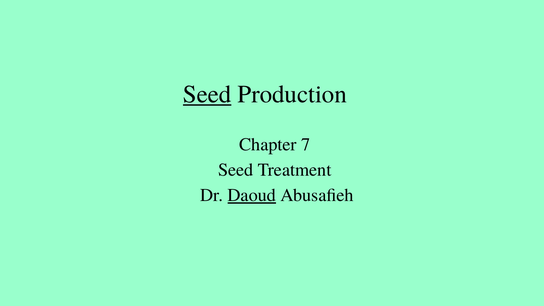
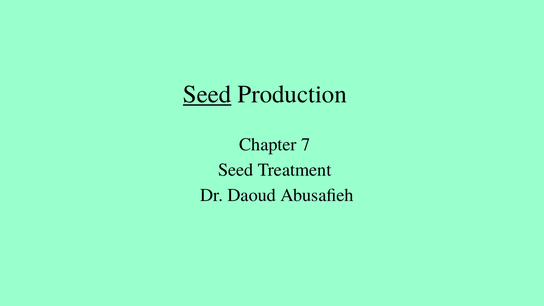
Daoud underline: present -> none
